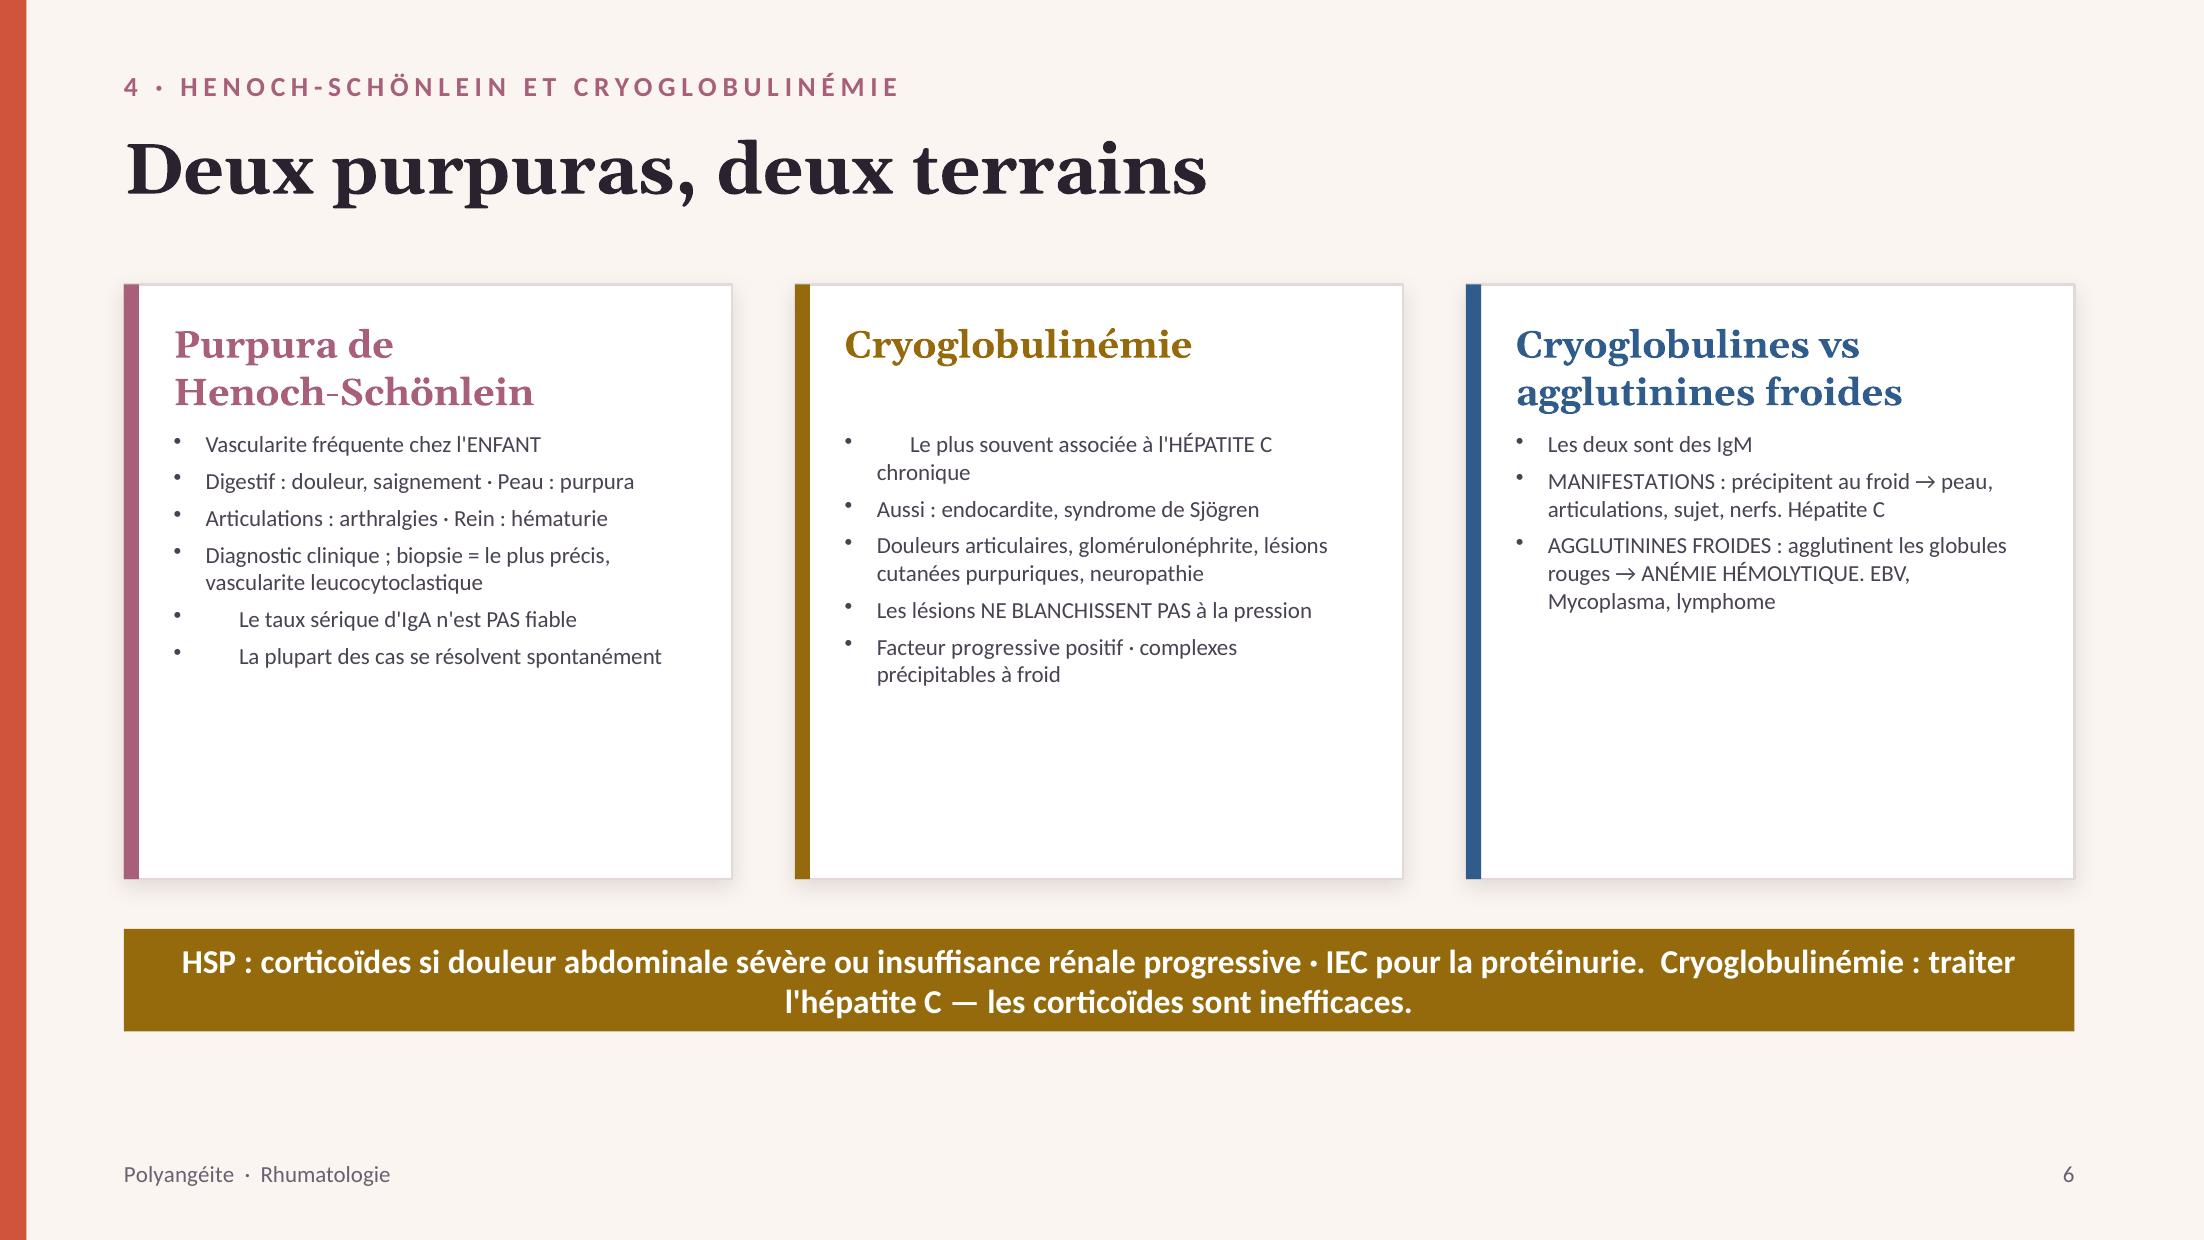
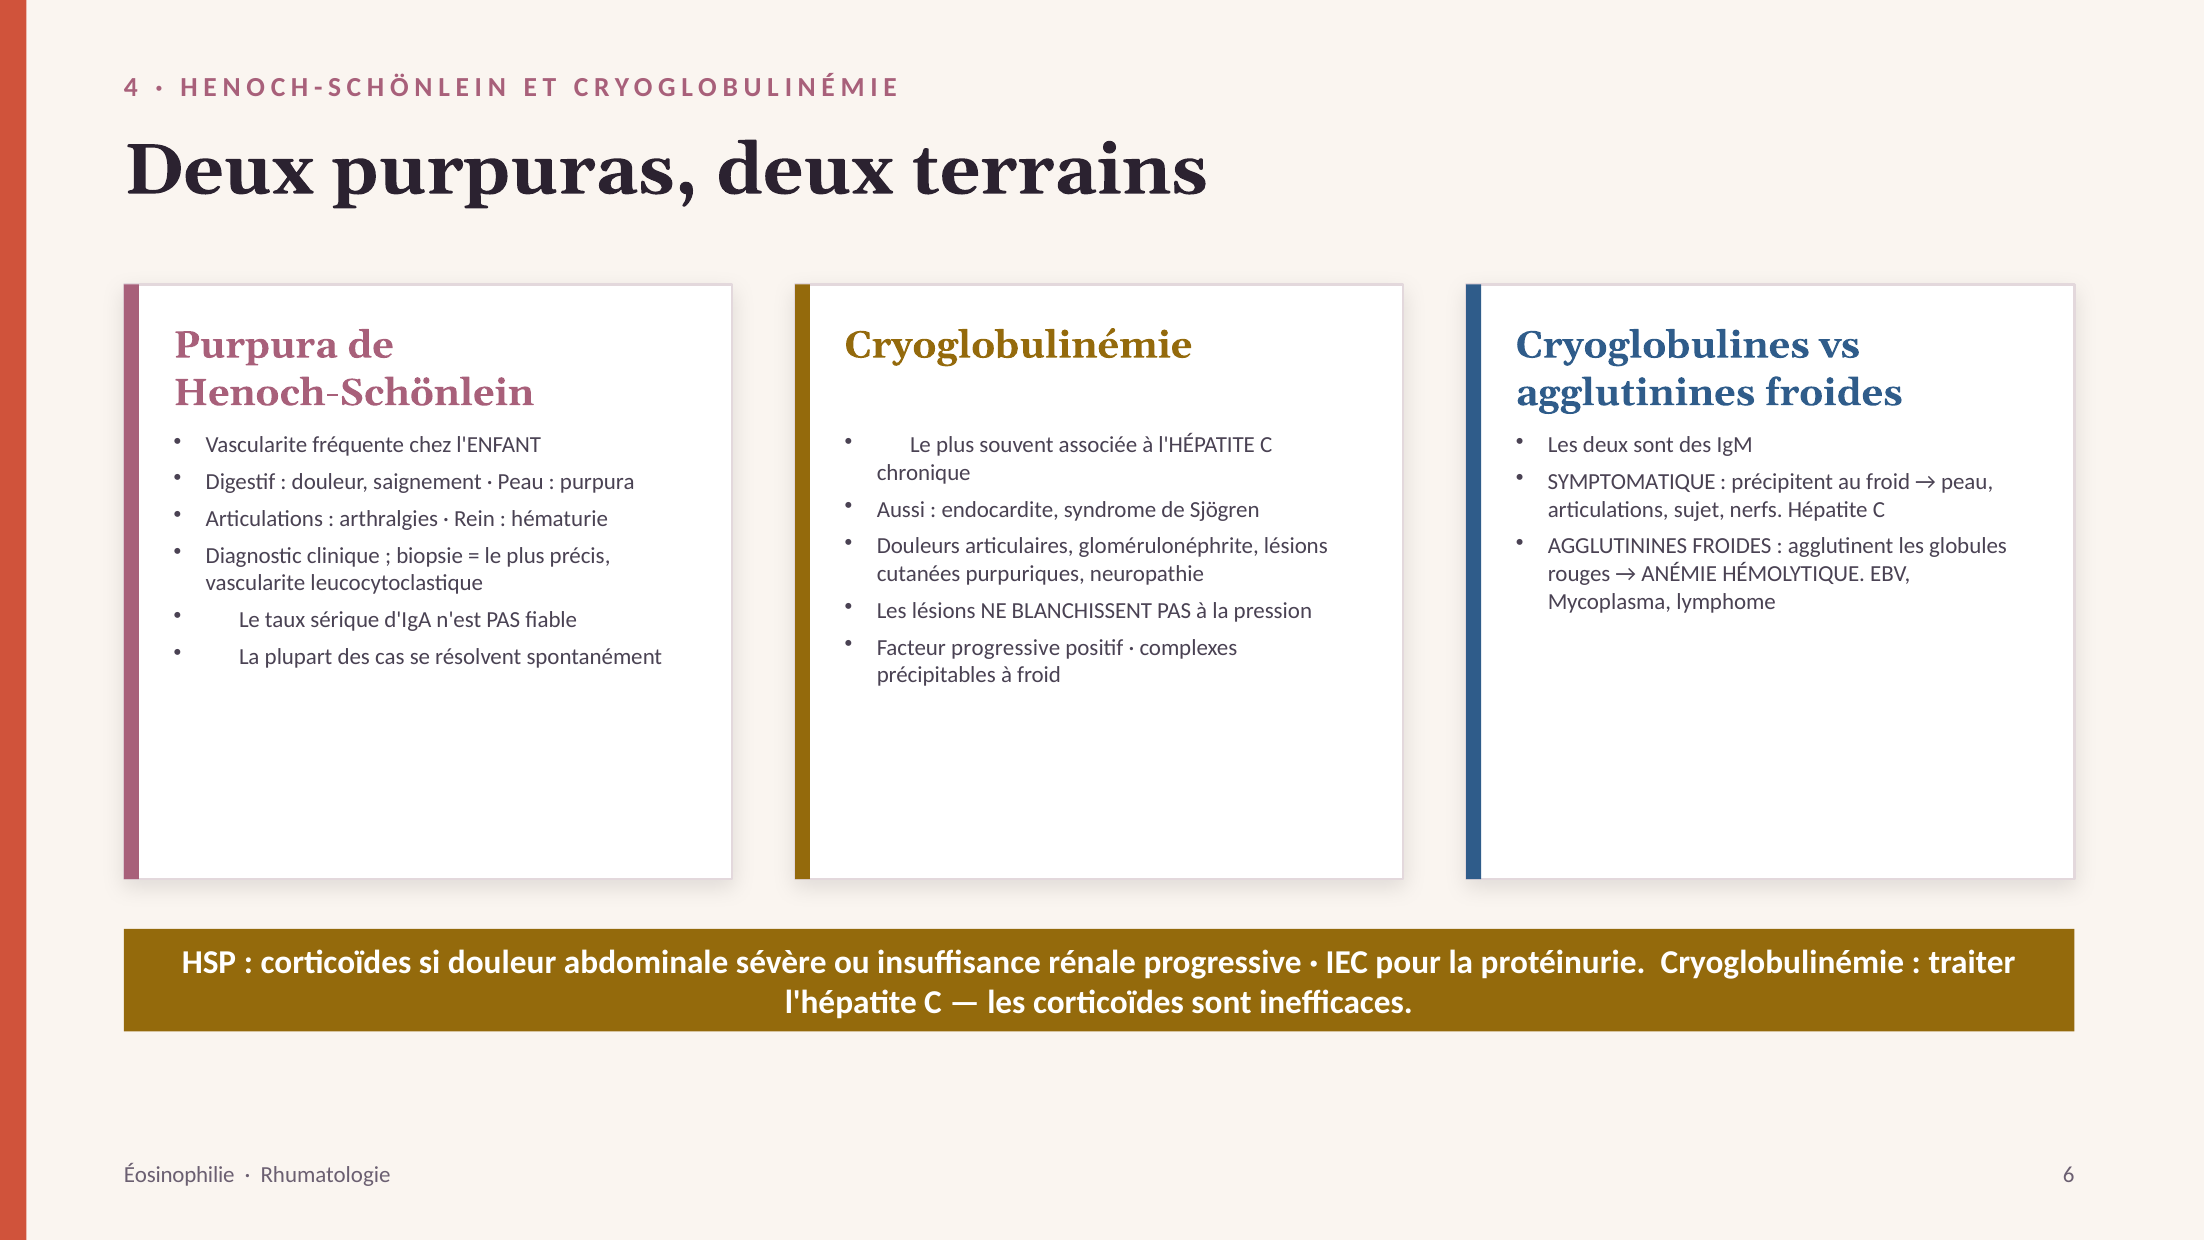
MANIFESTATIONS: MANIFESTATIONS -> SYMPTOMATIQUE
Polyangéite: Polyangéite -> Éosinophilie
